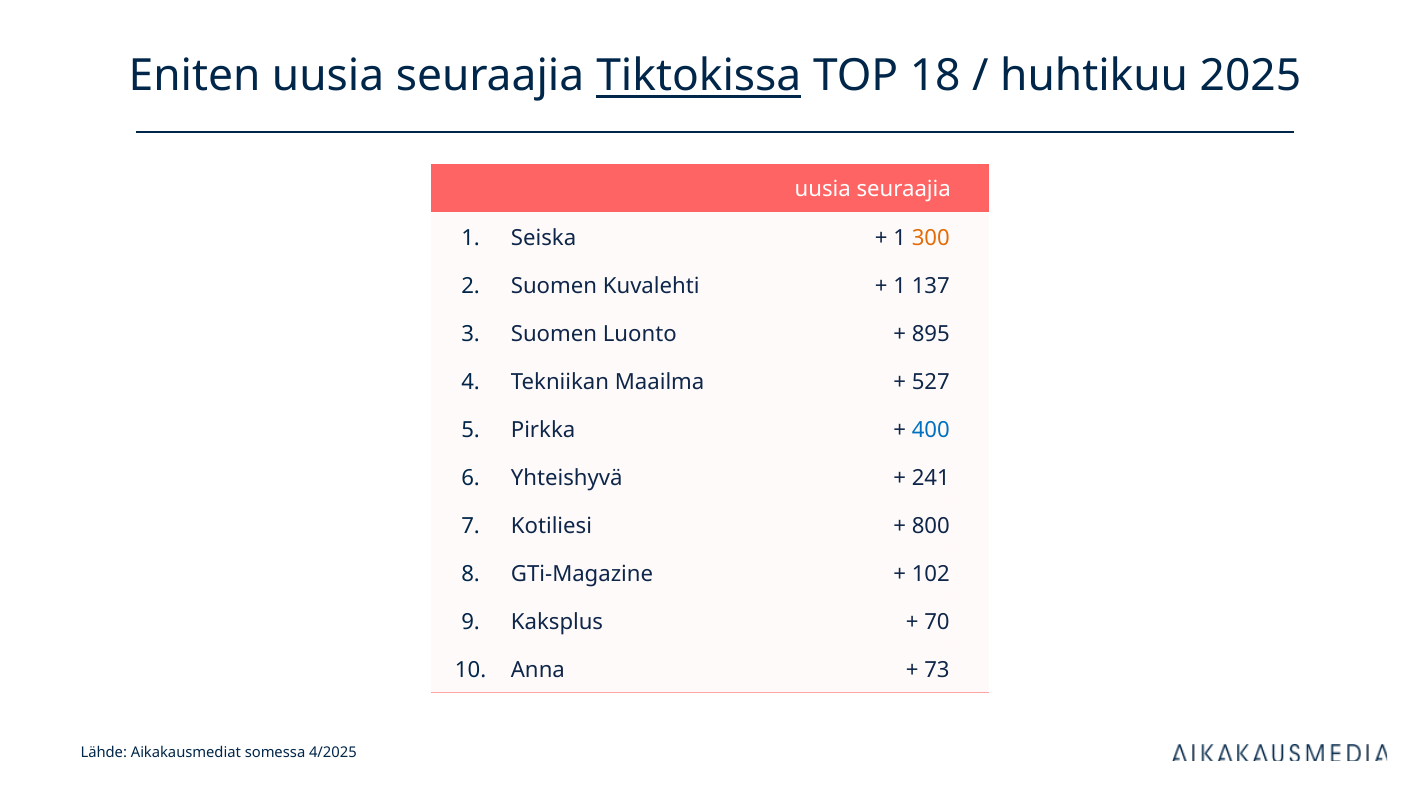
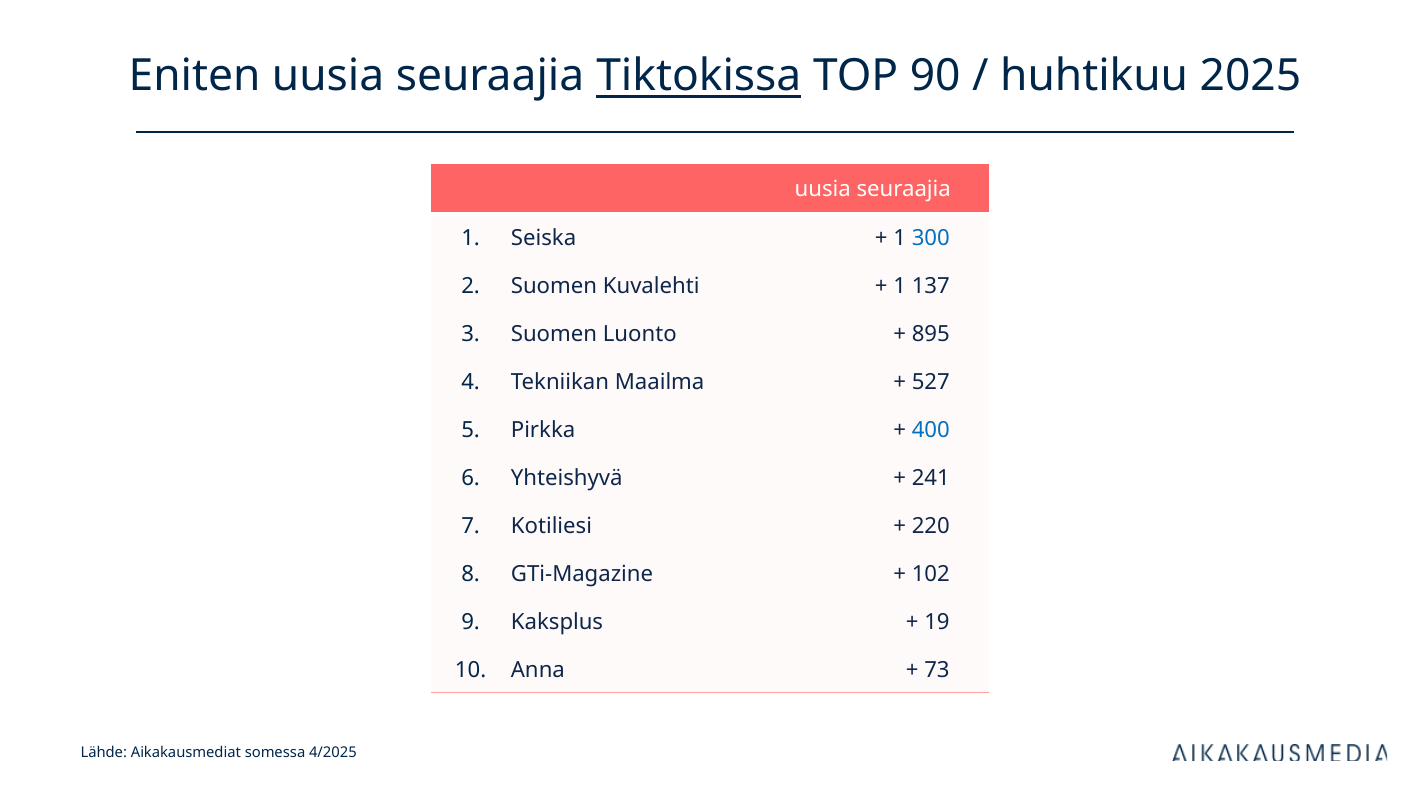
18: 18 -> 90
300 colour: orange -> blue
800: 800 -> 220
70: 70 -> 19
